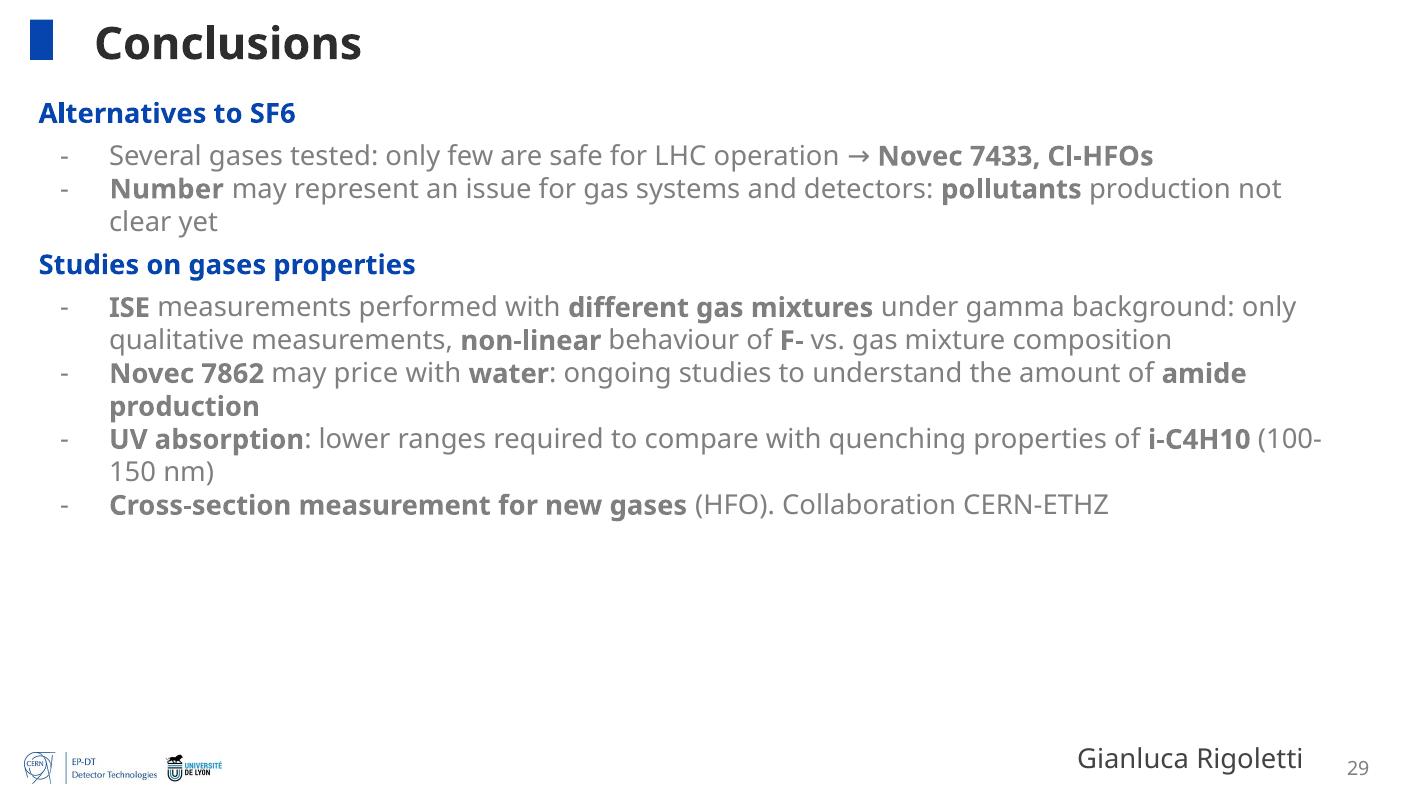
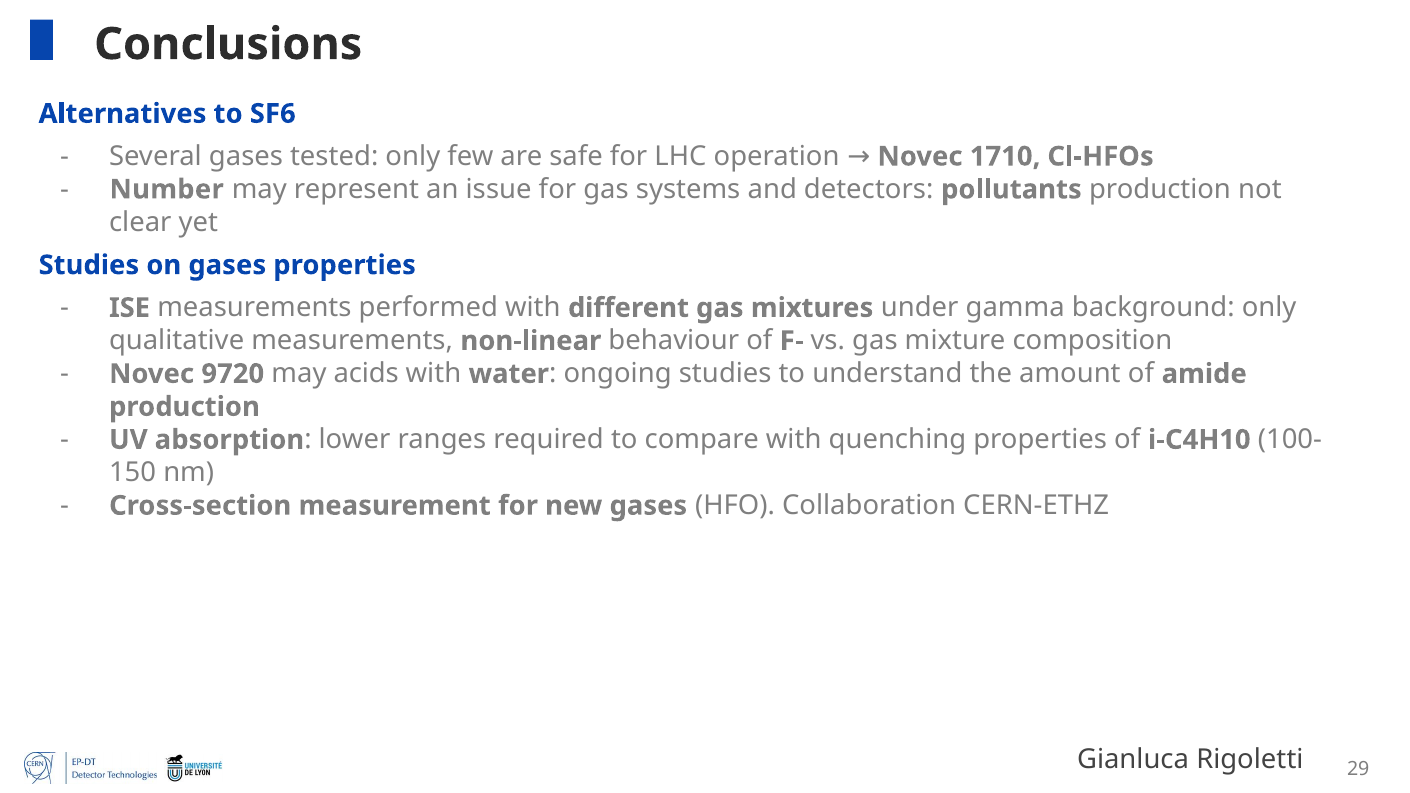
7433: 7433 -> 1710
7862: 7862 -> 9720
price: price -> acids
